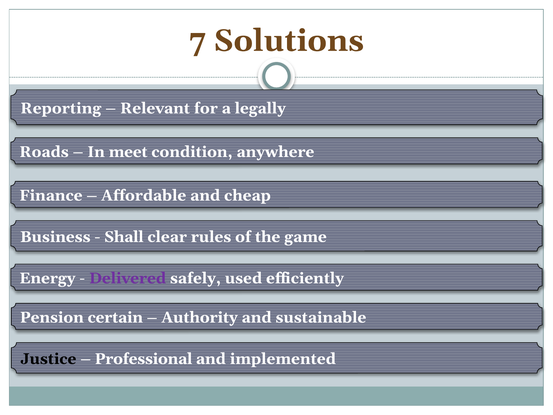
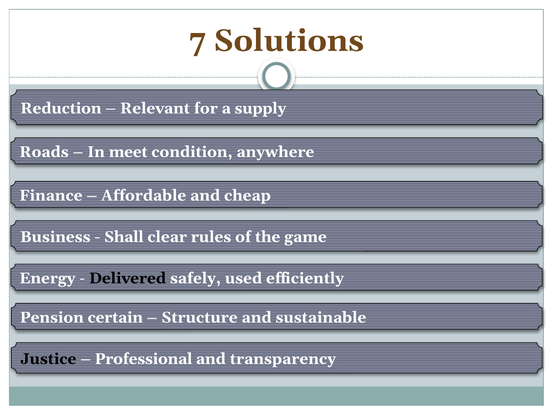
Reporting: Reporting -> Reduction
legally: legally -> supply
Delivered colour: purple -> black
Authority: Authority -> Structure
implemented: implemented -> transparency
